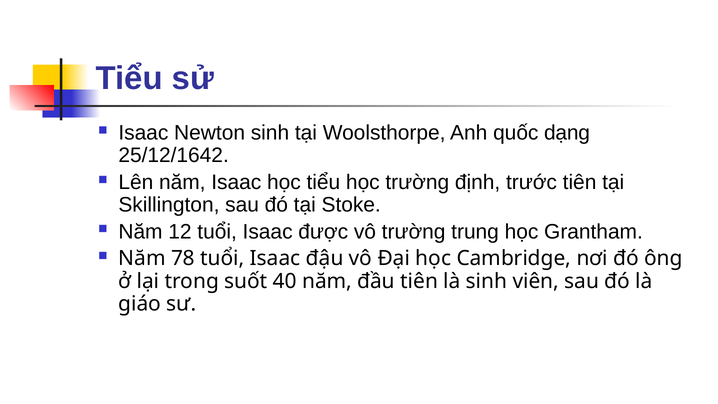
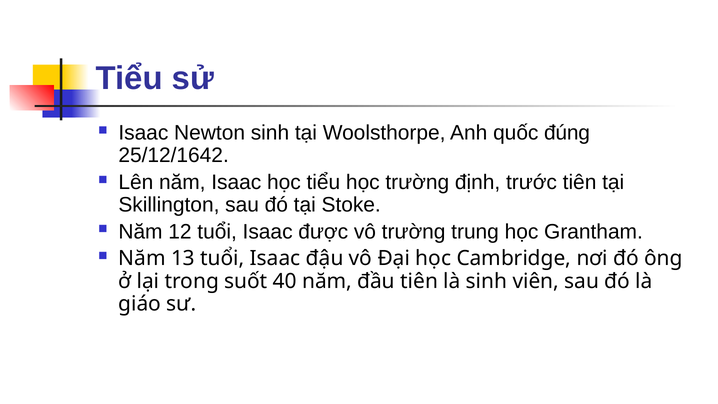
dạng: dạng -> đúng
78: 78 -> 13
